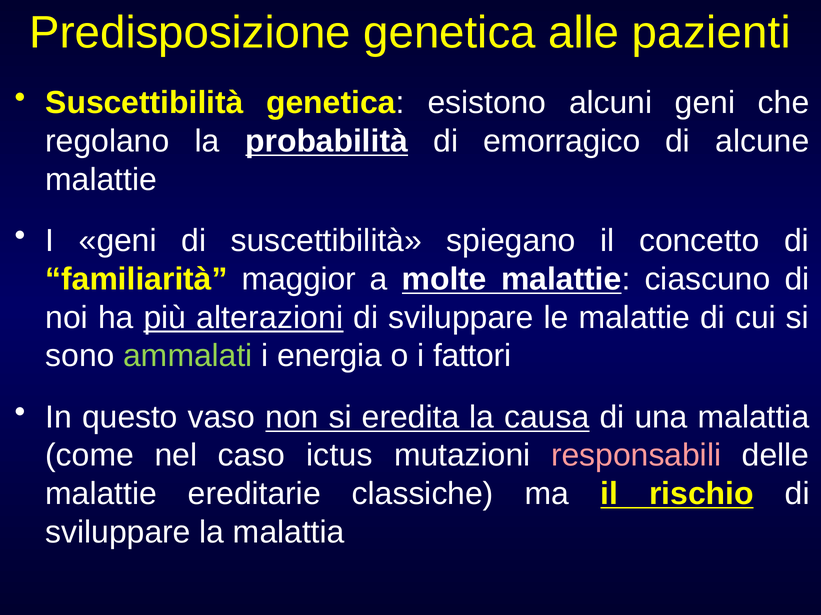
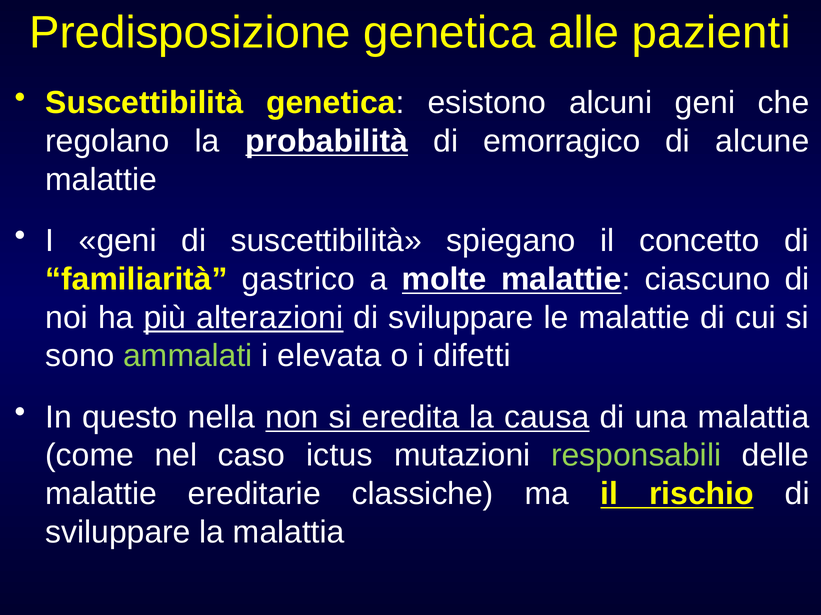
maggior: maggior -> gastrico
energia: energia -> elevata
fattori: fattori -> difetti
vaso: vaso -> nella
responsabili colour: pink -> light green
